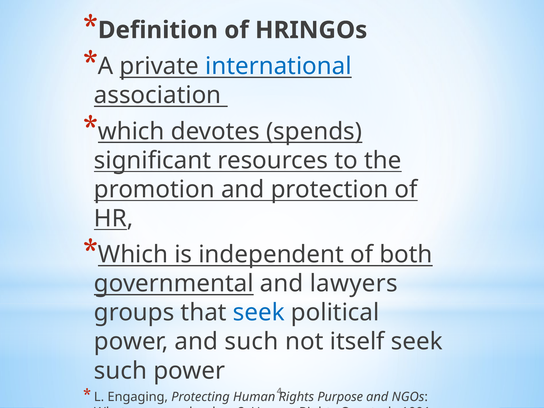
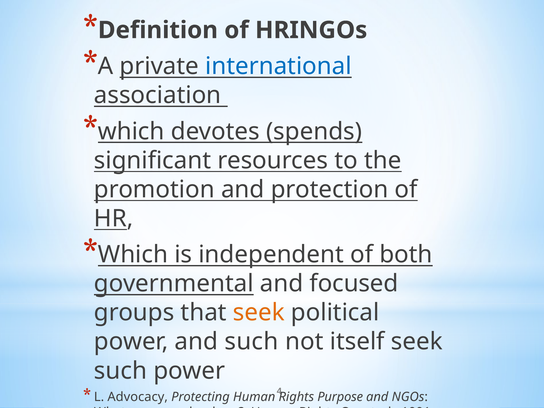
lawyers: lawyers -> focused
seek at (259, 313) colour: blue -> orange
Engaging: Engaging -> Advocacy
